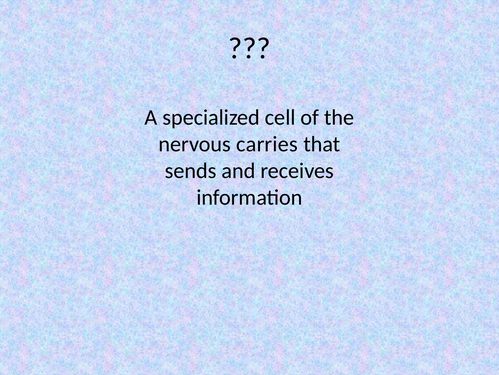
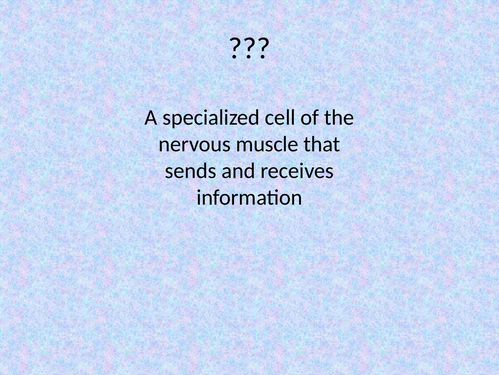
carries: carries -> muscle
